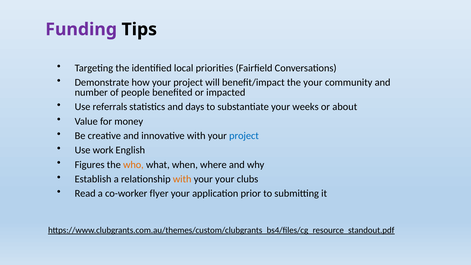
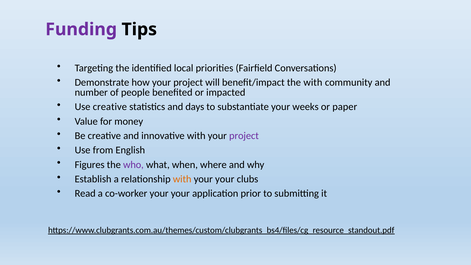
the your: your -> with
Use referrals: referrals -> creative
about: about -> paper
project at (244, 136) colour: blue -> purple
work: work -> from
who colour: orange -> purple
co-worker flyer: flyer -> your
